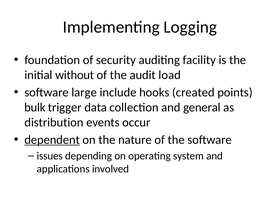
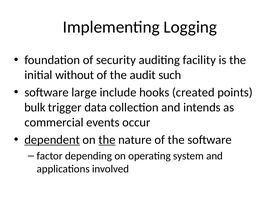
load: load -> such
general: general -> intends
distribution: distribution -> commercial
the at (107, 140) underline: none -> present
issues: issues -> factor
